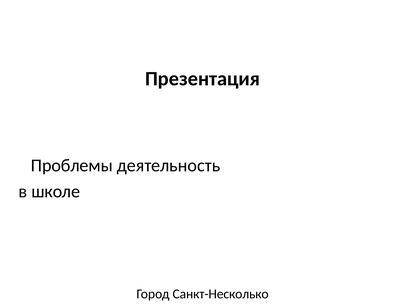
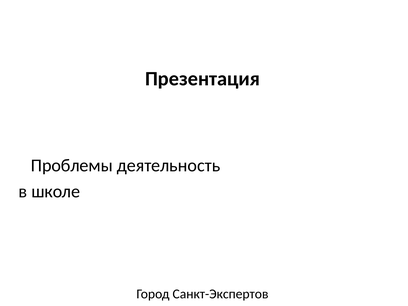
Санкт-Несколько: Санкт-Несколько -> Санкт-Экспертов
